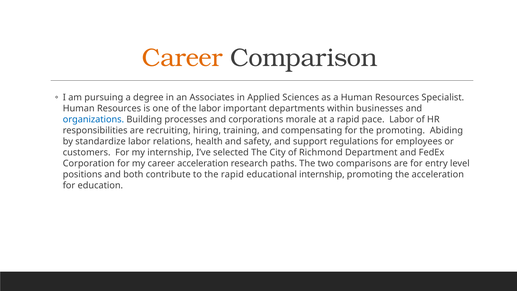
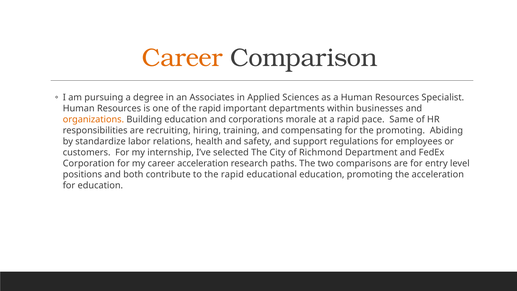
of the labor: labor -> rapid
organizations colour: blue -> orange
Building processes: processes -> education
pace Labor: Labor -> Same
educational internship: internship -> education
